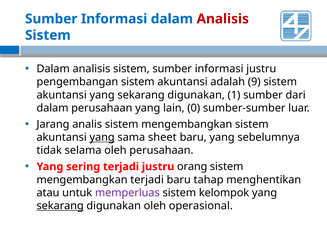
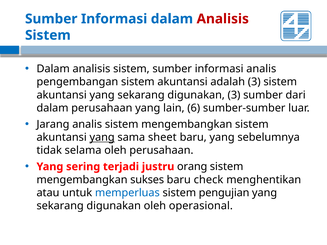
informasi justru: justru -> analis
adalah 9: 9 -> 3
digunakan 1: 1 -> 3
0: 0 -> 6
mengembangkan terjadi: terjadi -> sukses
tahap: tahap -> check
memperluas colour: purple -> blue
kelompok: kelompok -> pengujian
sekarang at (60, 206) underline: present -> none
